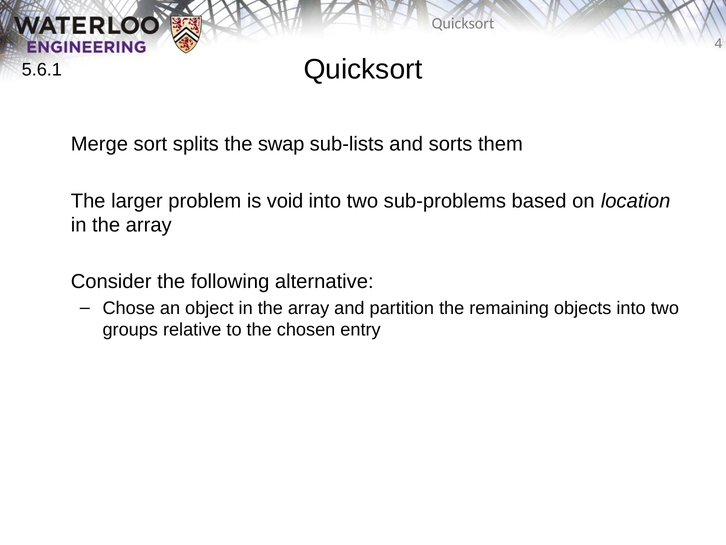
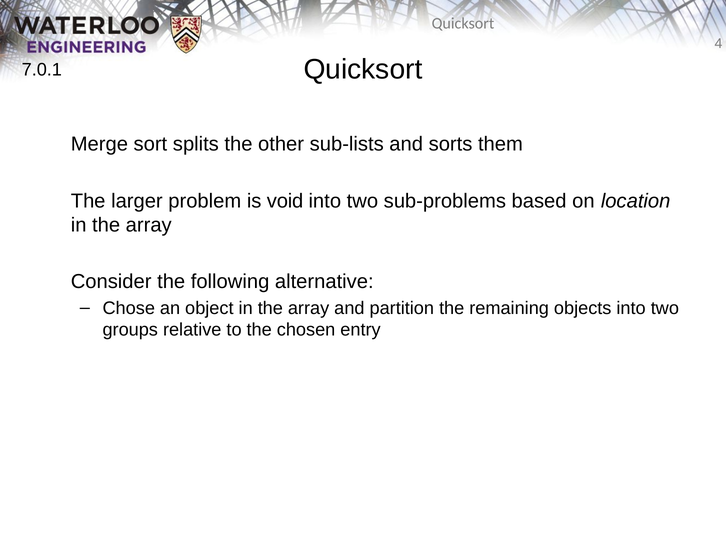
5.6.1: 5.6.1 -> 7.0.1
swap: swap -> other
